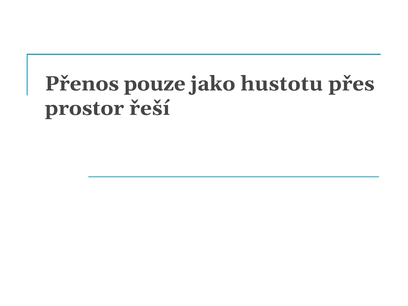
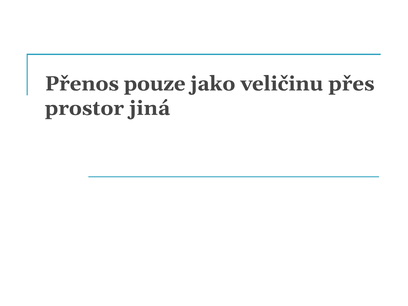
hustotu: hustotu -> veličinu
řeší: řeší -> jiná
